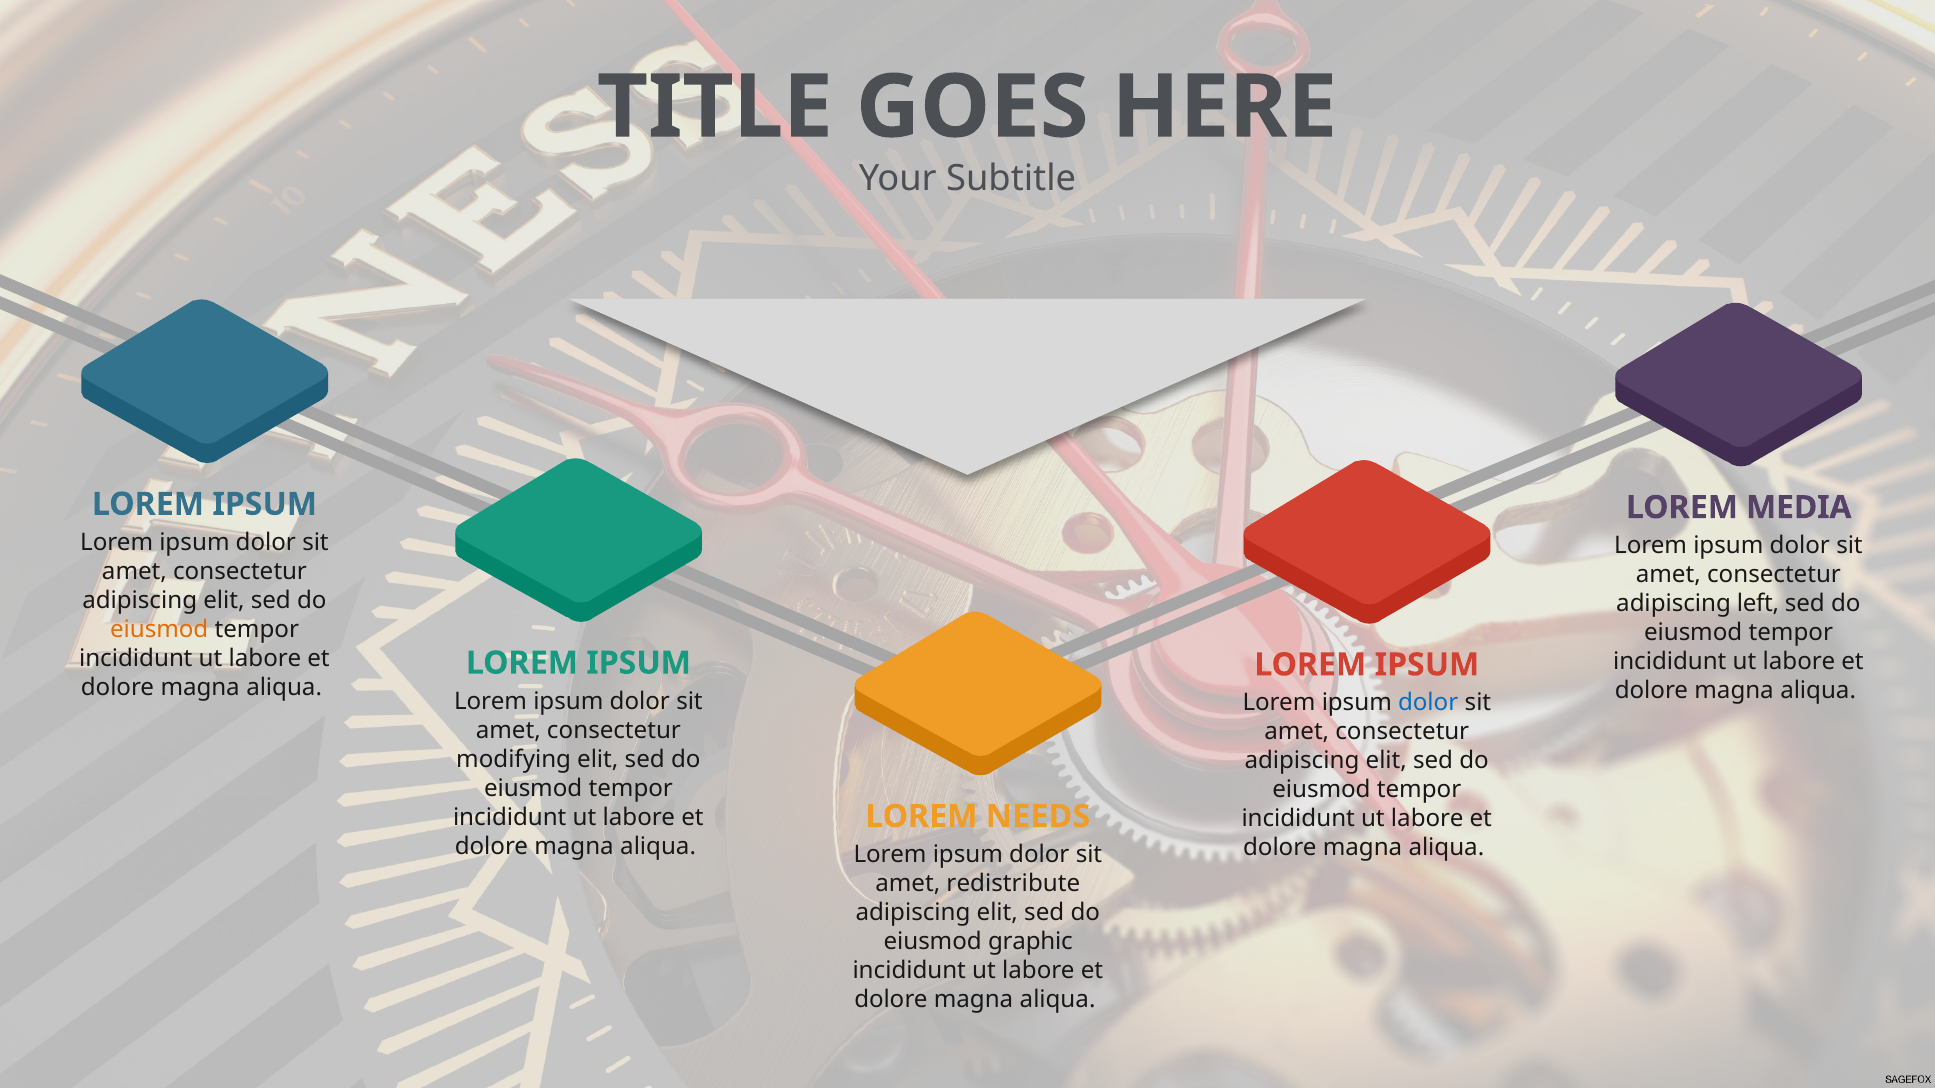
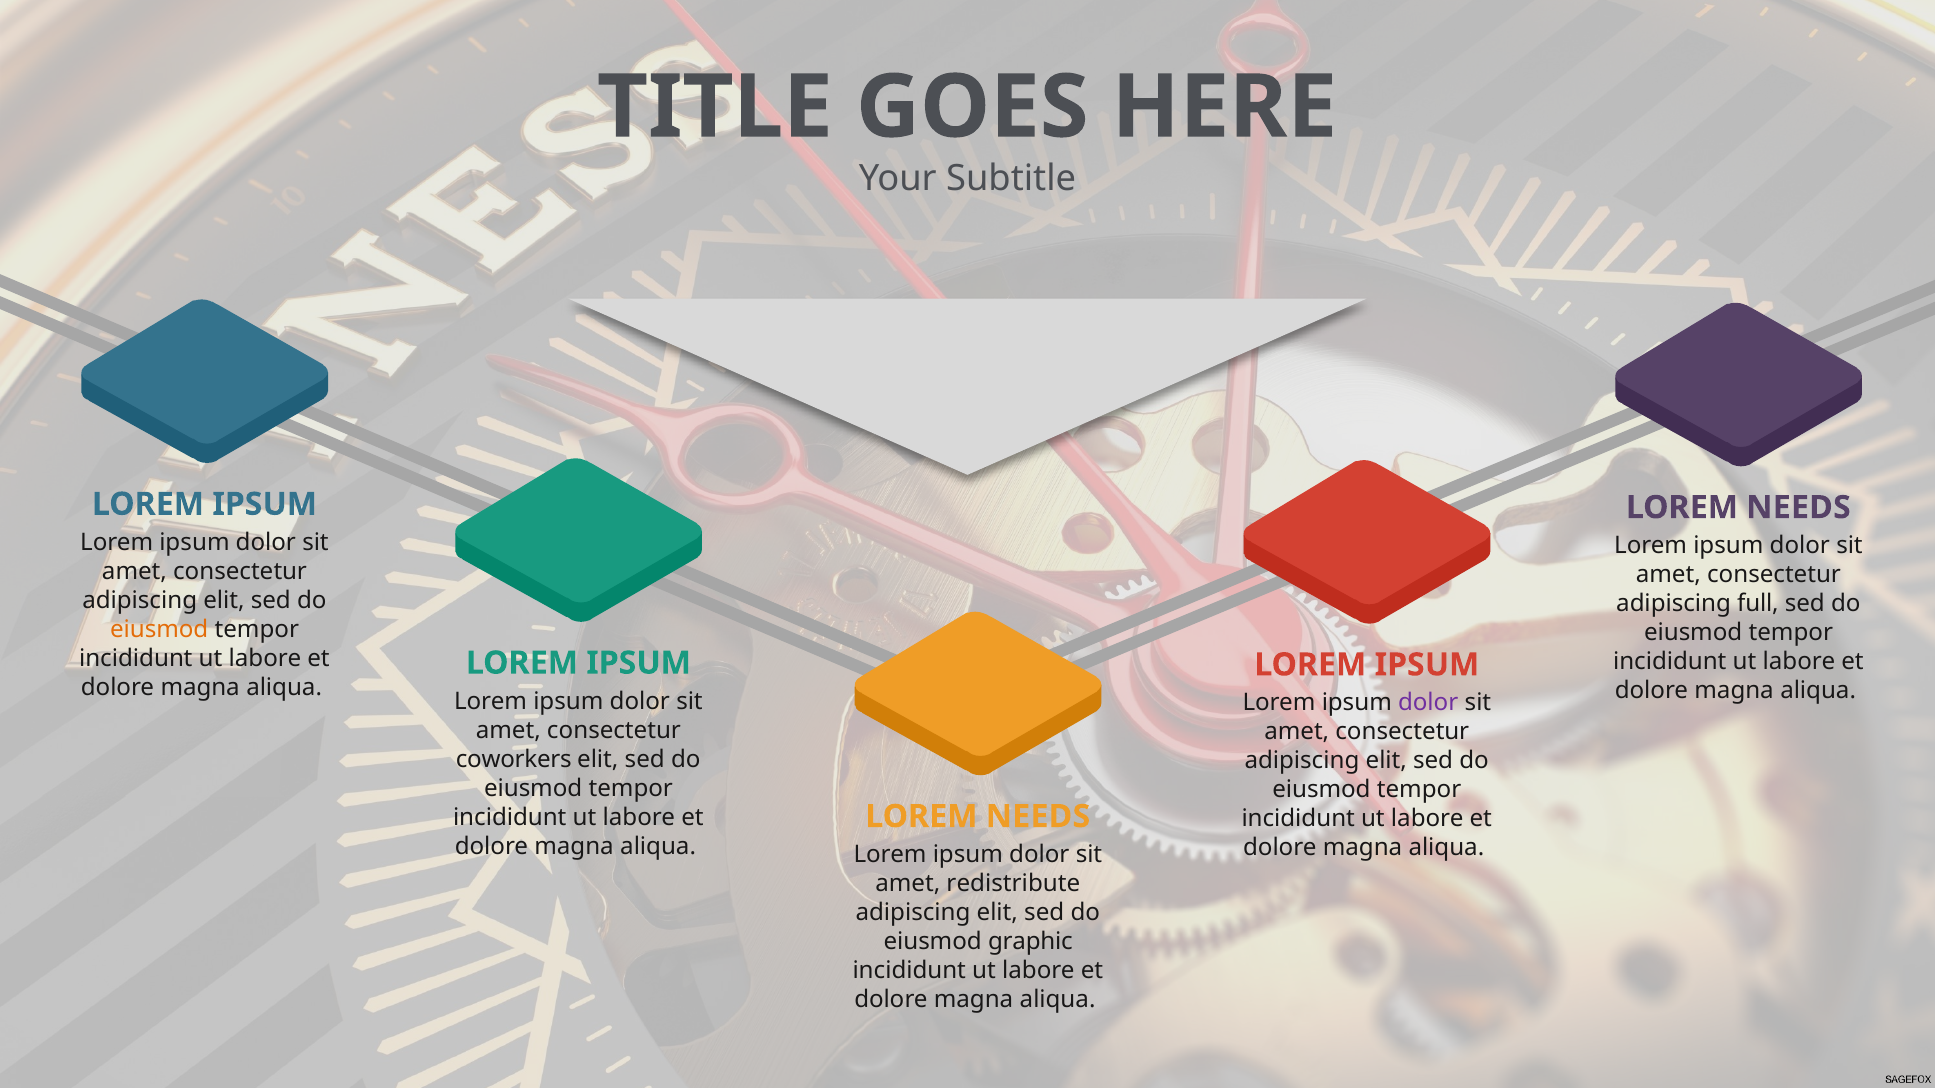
MEDIA at (1799, 508): MEDIA -> NEEDS
left: left -> full
dolor at (1428, 703) colour: blue -> purple
modifying: modifying -> coworkers
